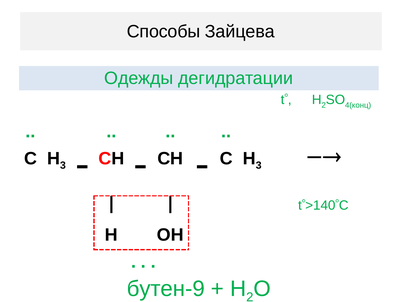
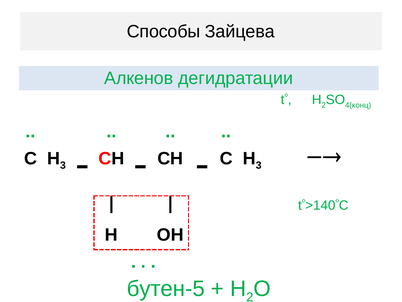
Одежды: Одежды -> Алкенов
бутен-9: бутен-9 -> бутен-5
